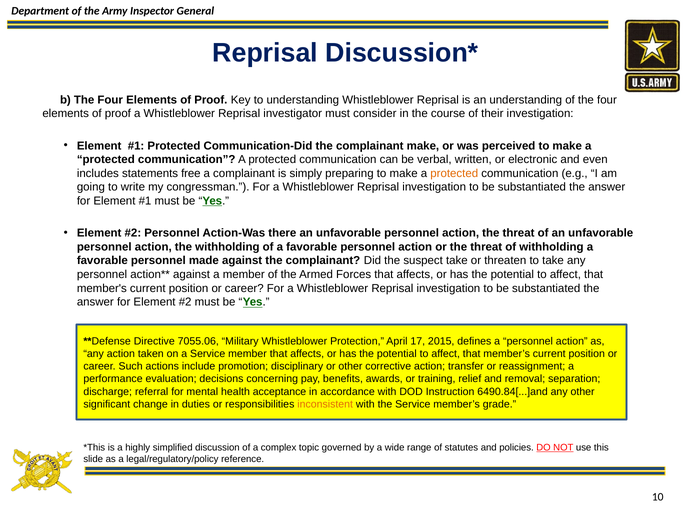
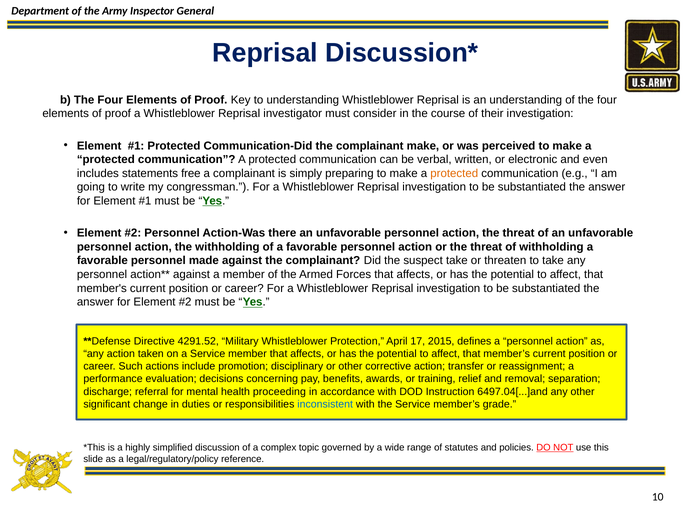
7055.06: 7055.06 -> 4291.52
acceptance: acceptance -> proceeding
6490.84[...]and: 6490.84[...]and -> 6497.04[...]and
inconsistent colour: orange -> blue
